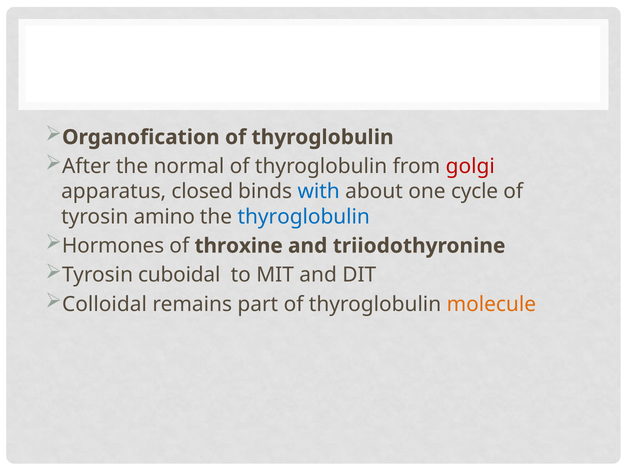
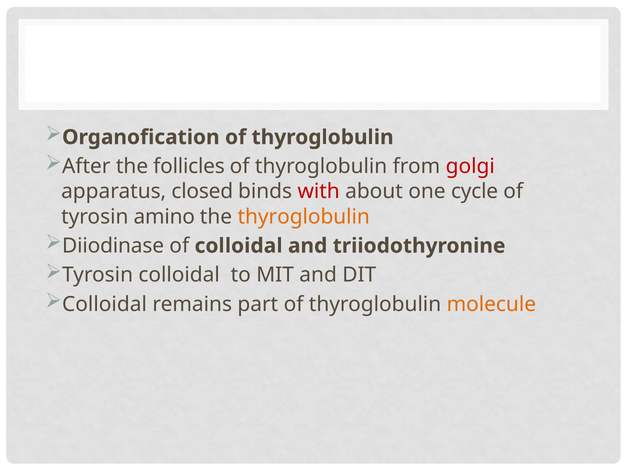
normal: normal -> follicles
with colour: blue -> red
thyroglobulin at (304, 217) colour: blue -> orange
Hormones: Hormones -> Diiodinase
of throxine: throxine -> colloidal
Tyrosin cuboidal: cuboidal -> colloidal
